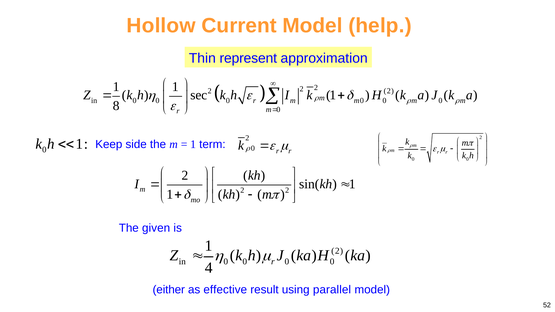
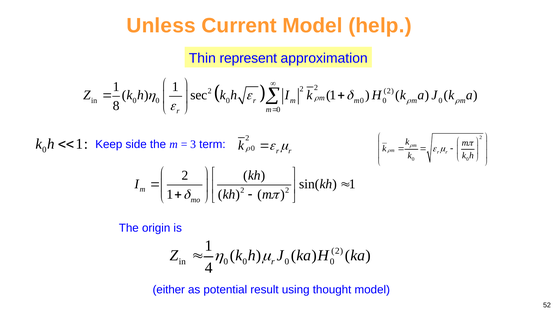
Hollow: Hollow -> Unless
1 at (193, 145): 1 -> 3
given: given -> origin
effective: effective -> potential
parallel: parallel -> thought
